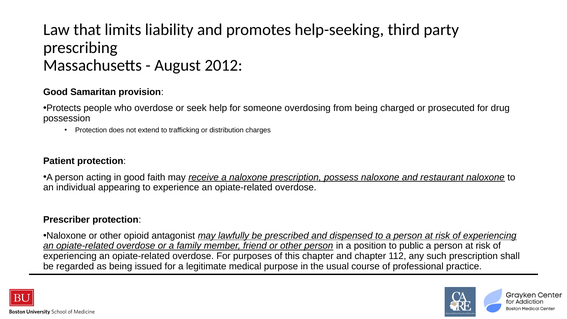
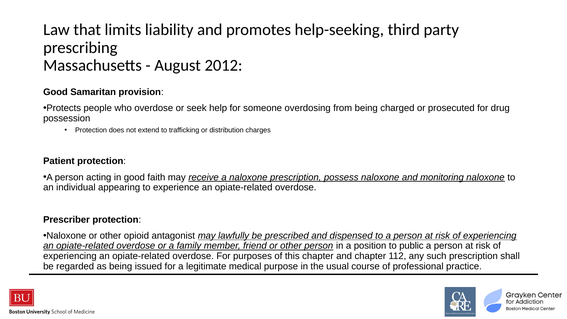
restaurant: restaurant -> monitoring
